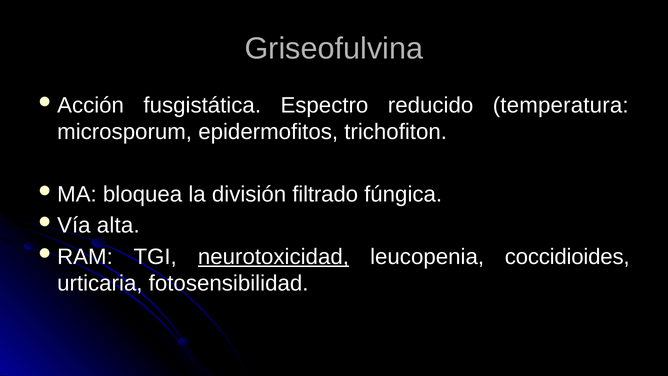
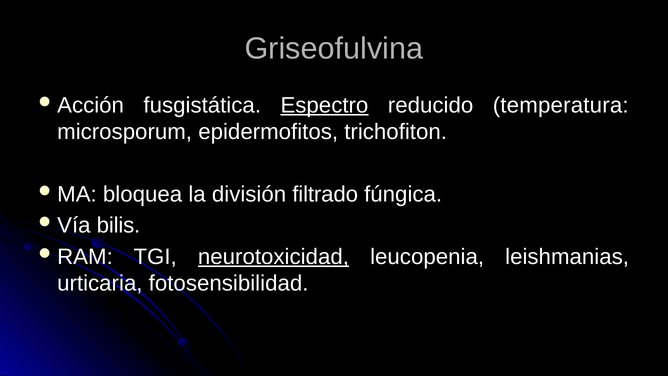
Espectro underline: none -> present
alta: alta -> bilis
coccidioides: coccidioides -> leishmanias
